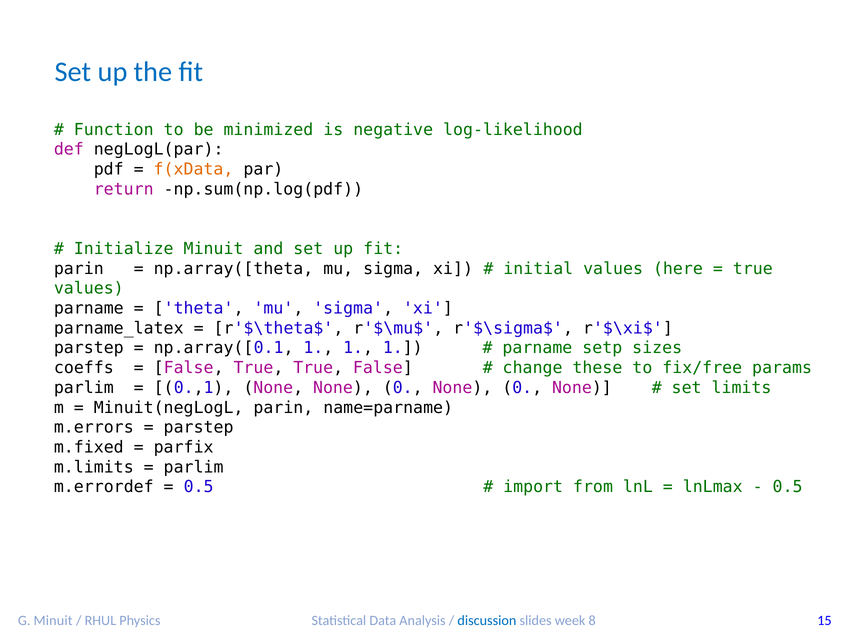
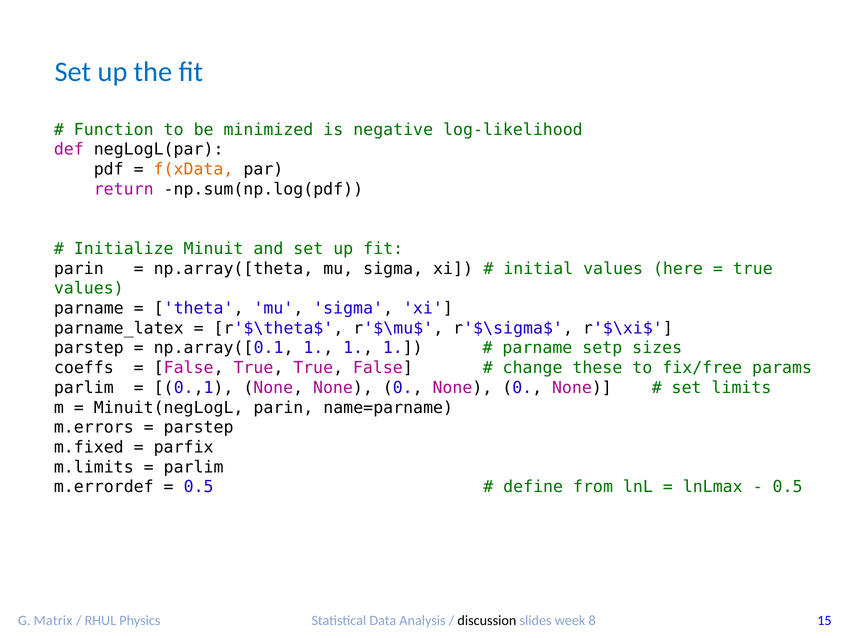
import: import -> define
G Minuit: Minuit -> Matrix
discussion colour: blue -> black
